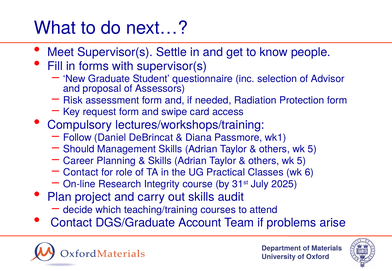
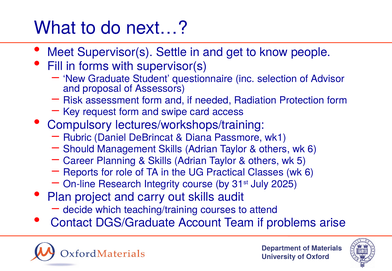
Follow: Follow -> Rubric
5 at (312, 149): 5 -> 6
Contact at (81, 173): Contact -> Reports
